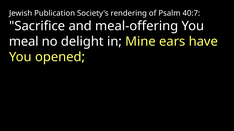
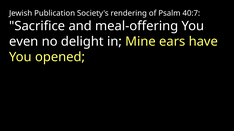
meal: meal -> even
